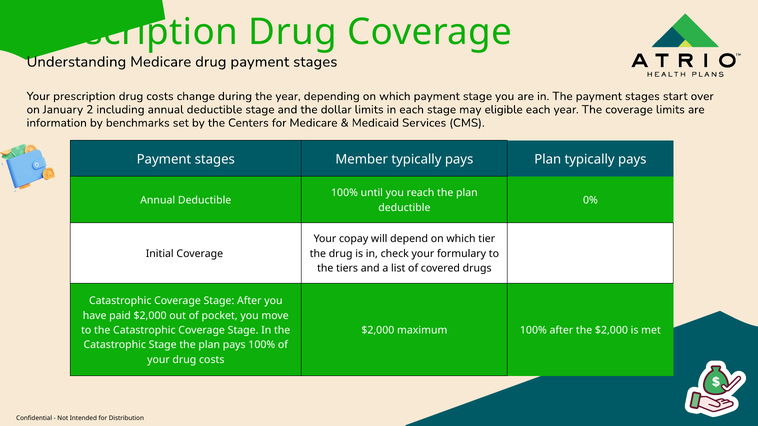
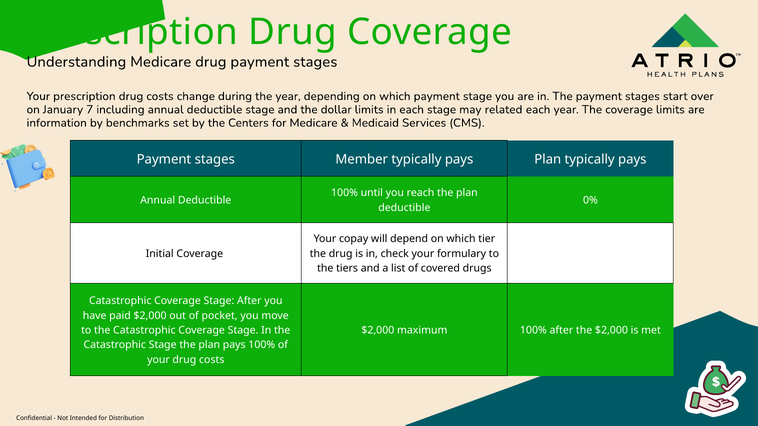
2: 2 -> 7
eligible: eligible -> related
